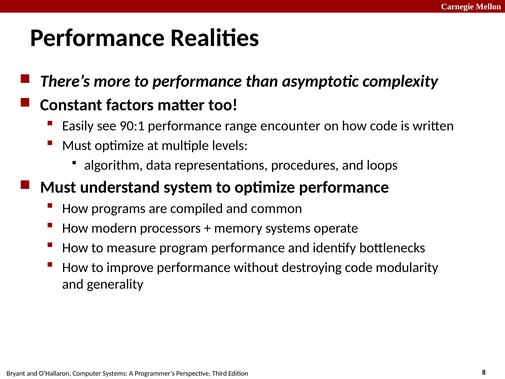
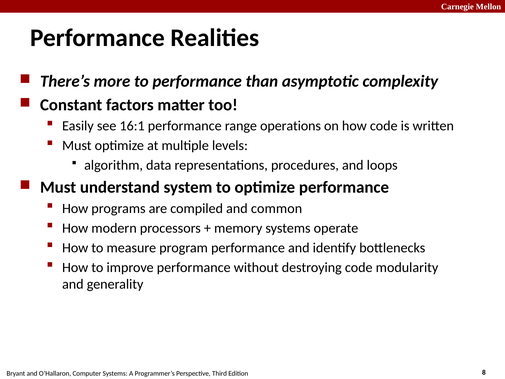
90:1: 90:1 -> 16:1
encounter: encounter -> operations
